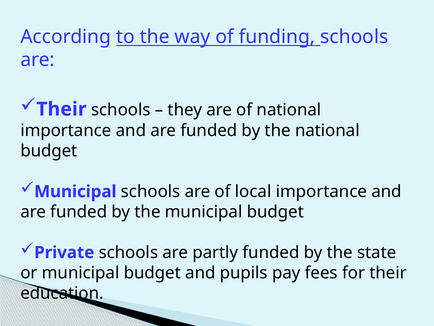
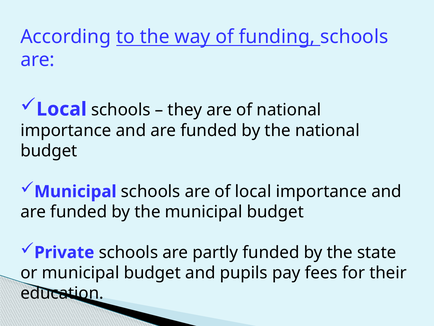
Their at (61, 109): Their -> Local
